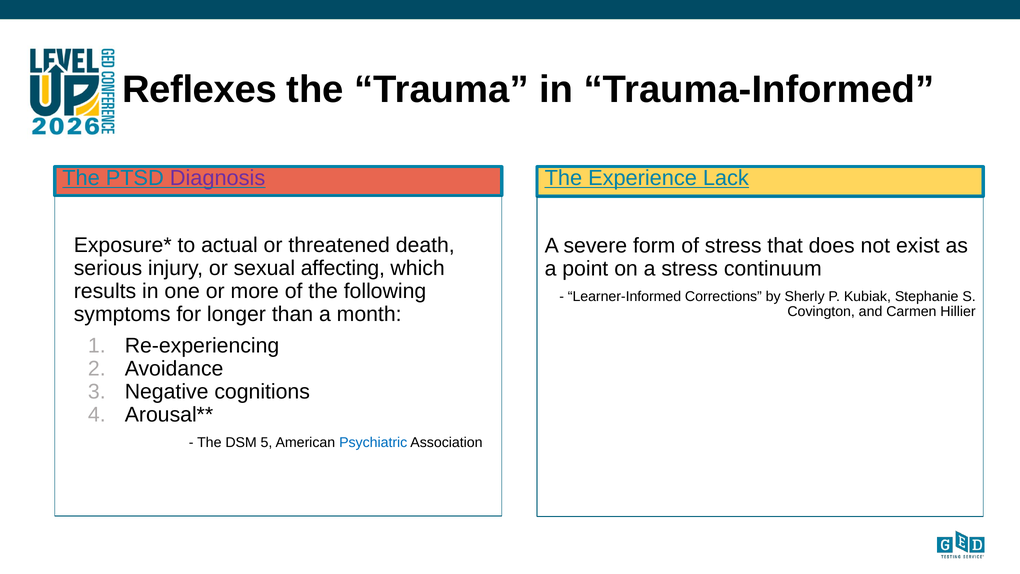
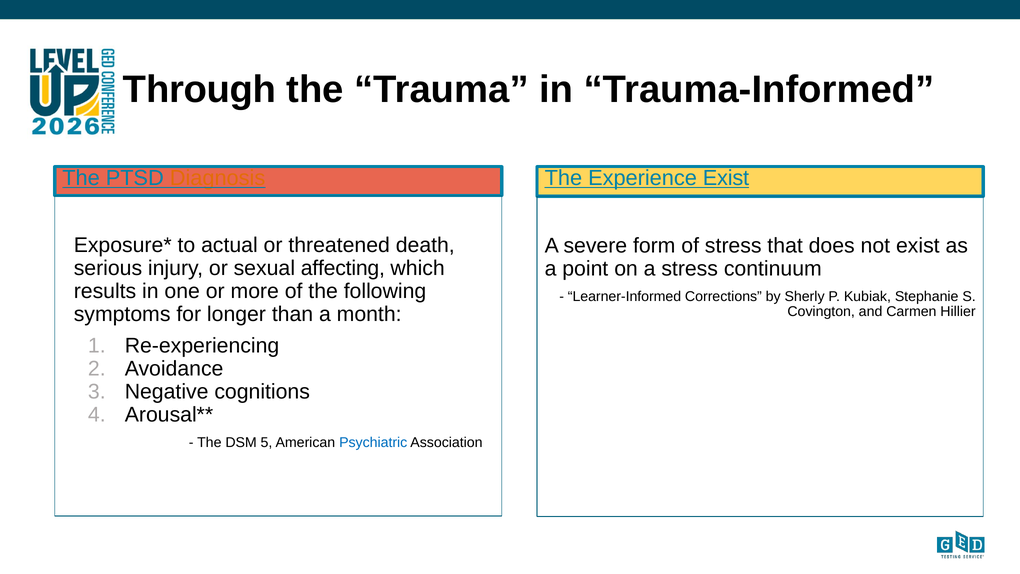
Reflexes: Reflexes -> Through
Diagnosis colour: purple -> orange
Experience Lack: Lack -> Exist
